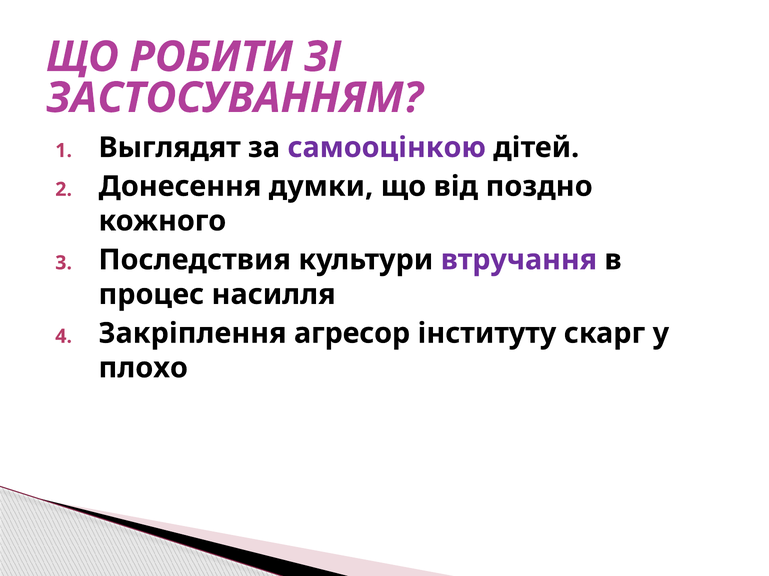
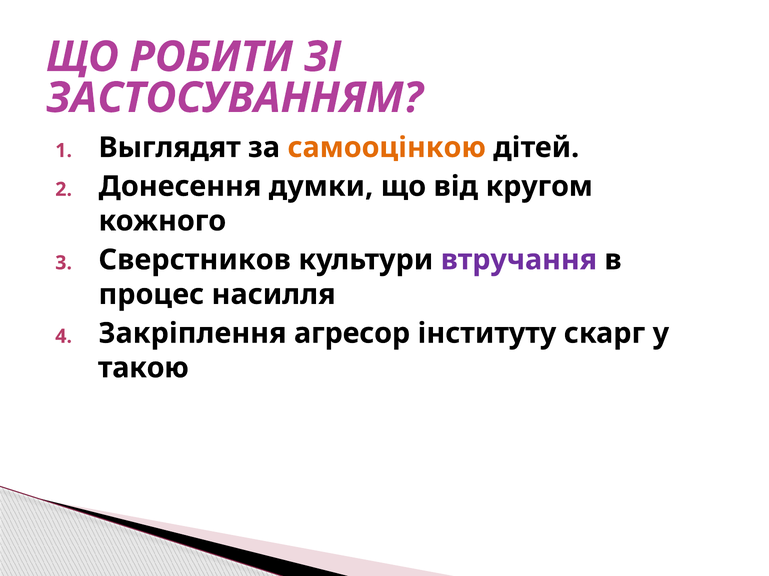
самооцінкою colour: purple -> orange
поздно: поздно -> кругом
Последствия: Последствия -> Сверстников
плохо: плохо -> такою
